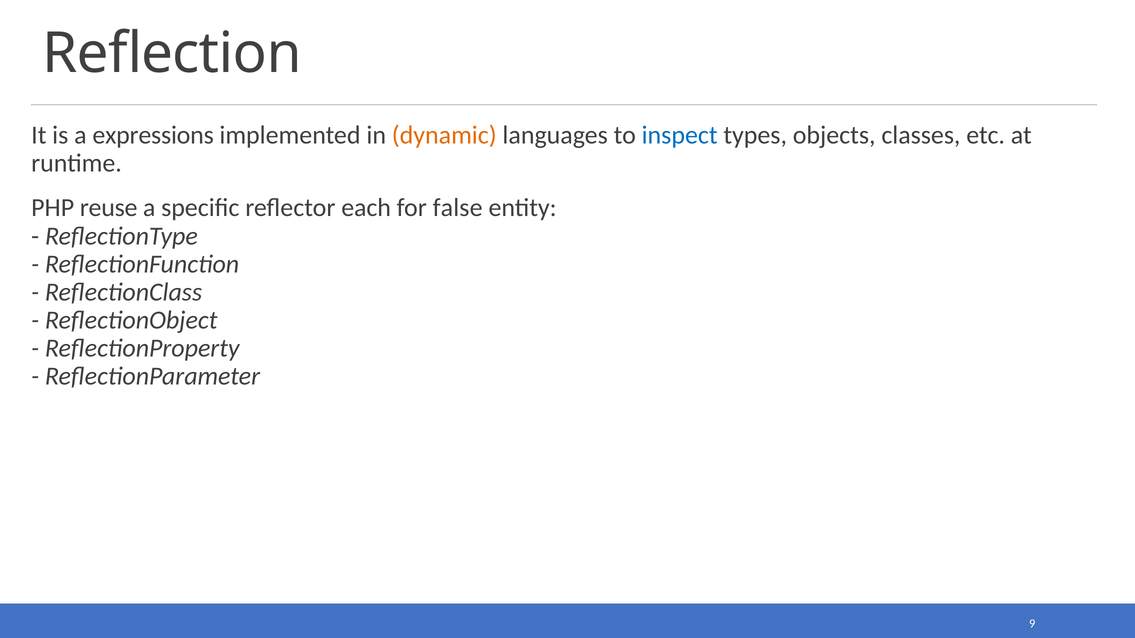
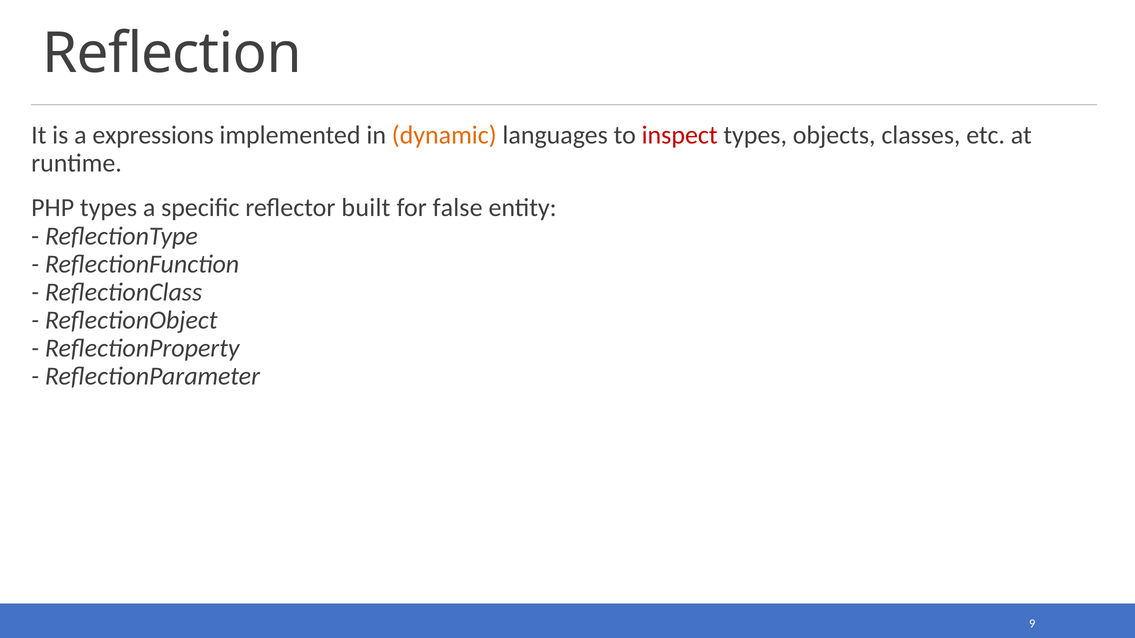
inspect colour: blue -> red
PHP reuse: reuse -> types
each: each -> built
